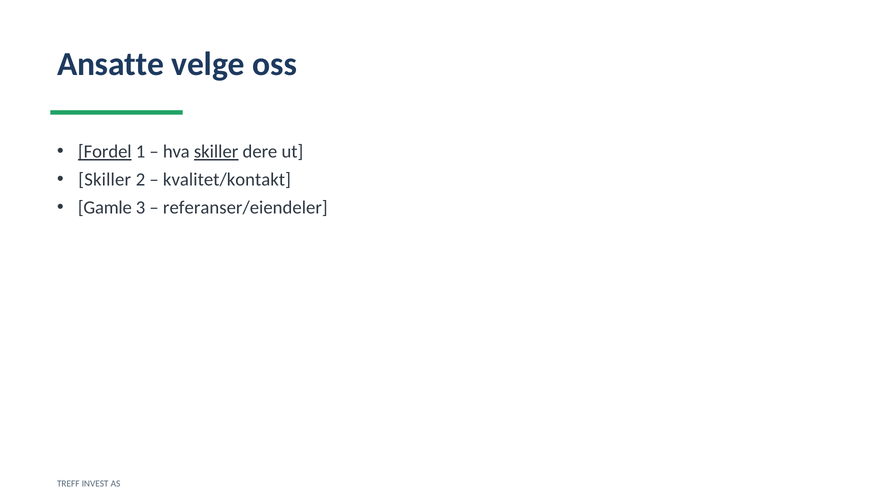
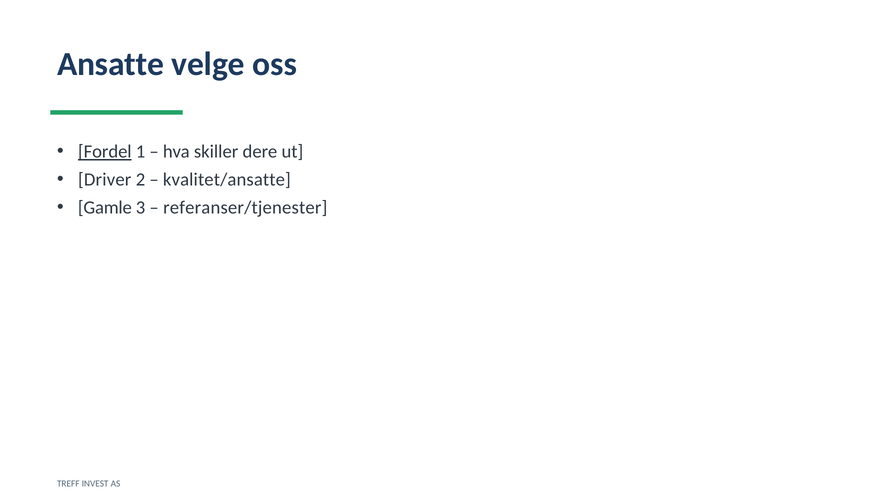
skiller at (216, 152) underline: present -> none
Skiller at (105, 180): Skiller -> Driver
kvalitet/kontakt: kvalitet/kontakt -> kvalitet/ansatte
referanser/eiendeler: referanser/eiendeler -> referanser/tjenester
